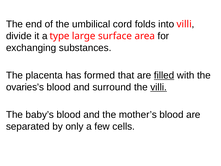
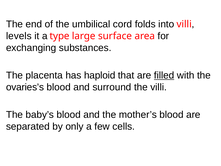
divide: divide -> levels
formed: formed -> haploid
villi at (159, 87) underline: present -> none
